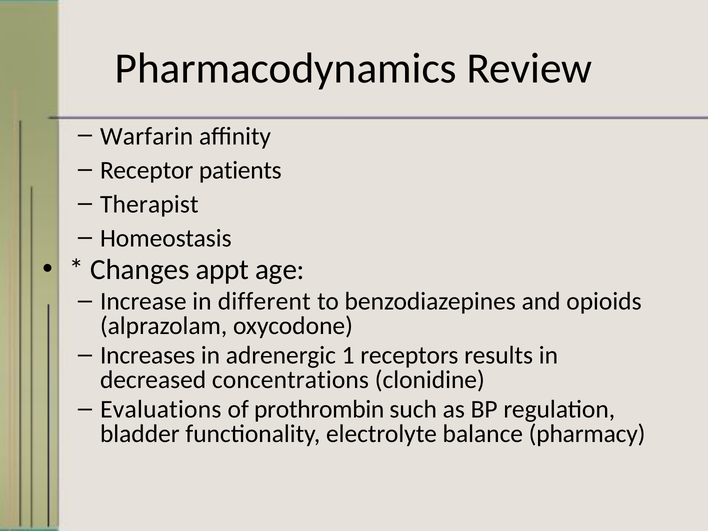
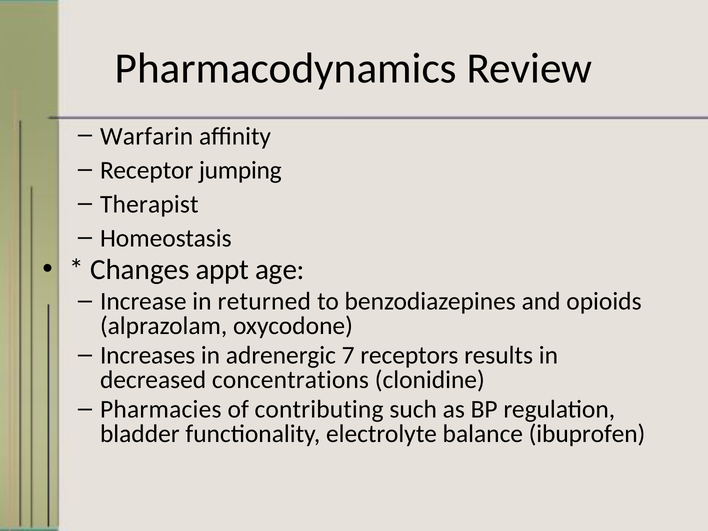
patients: patients -> jumping
different: different -> returned
1: 1 -> 7
Evaluations: Evaluations -> Pharmacies
prothrombin: prothrombin -> contributing
pharmacy: pharmacy -> ibuprofen
